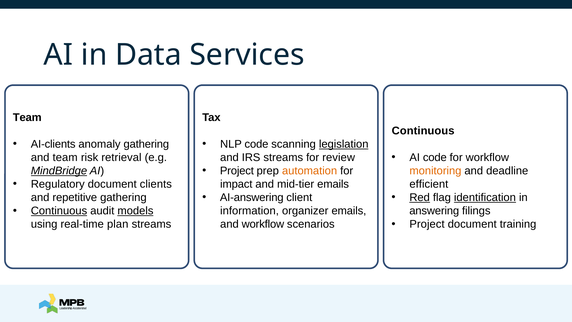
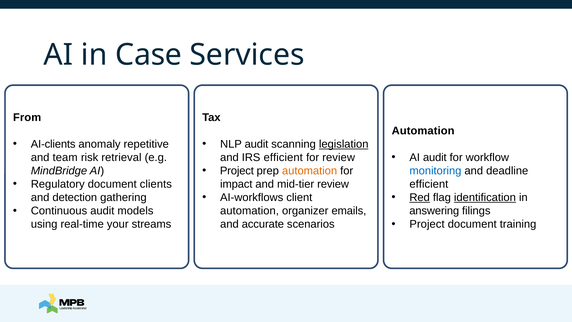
Data: Data -> Case
Team at (27, 117): Team -> From
Continuous at (423, 131): Continuous -> Automation
anomaly gathering: gathering -> repetitive
NLP code: code -> audit
AI code: code -> audit
IRS streams: streams -> efficient
MindBridge underline: present -> none
monitoring colour: orange -> blue
mid-tier emails: emails -> review
AI-answering: AI-answering -> AI-workflows
repetitive: repetitive -> detection
Continuous at (59, 211) underline: present -> none
models underline: present -> none
information at (250, 211): information -> automation
plan: plan -> your
and workflow: workflow -> accurate
